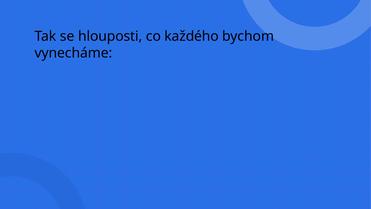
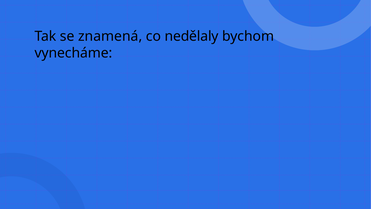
hlouposti: hlouposti -> znamená
každého: každého -> nedělaly
